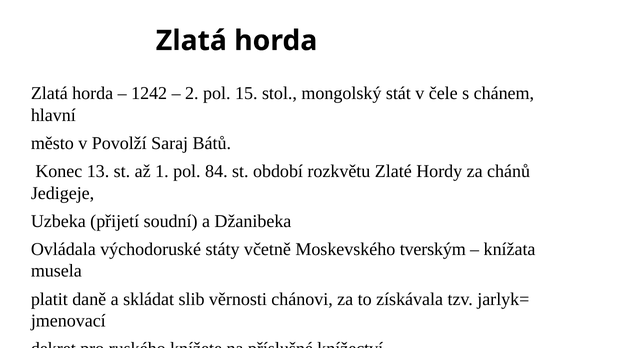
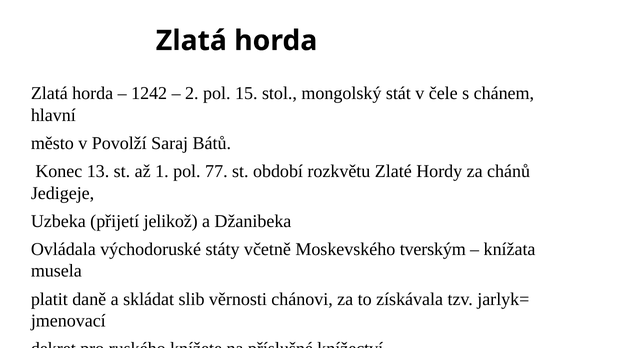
84: 84 -> 77
soudní: soudní -> jelikož
